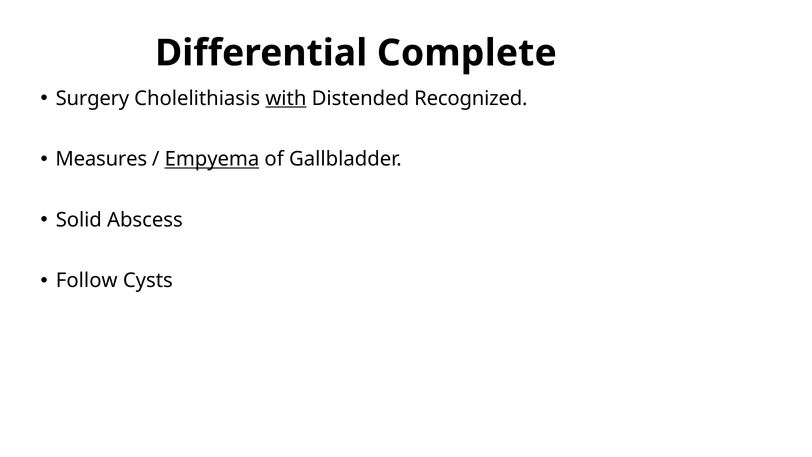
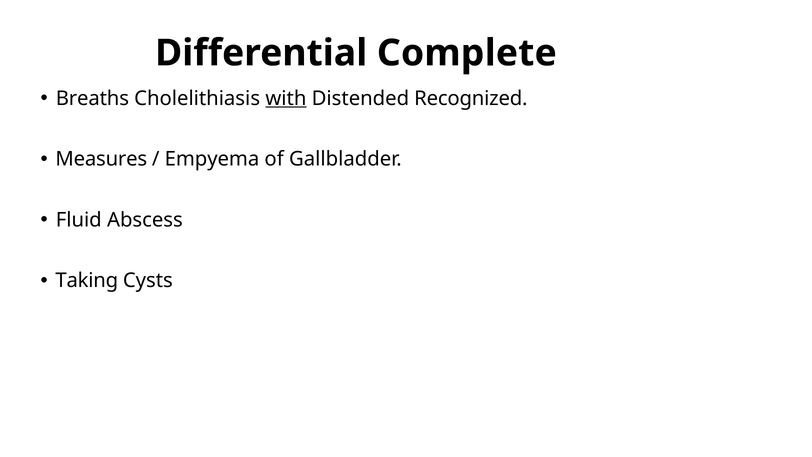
Surgery: Surgery -> Breaths
Empyema underline: present -> none
Solid: Solid -> Fluid
Follow: Follow -> Taking
